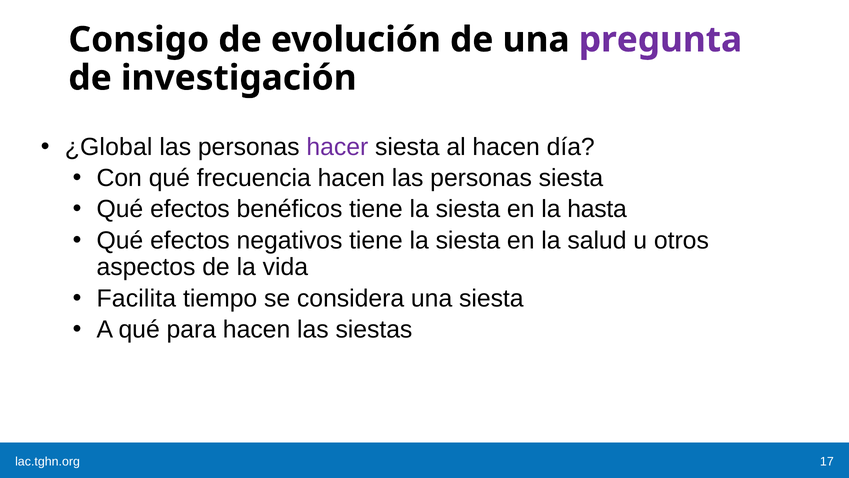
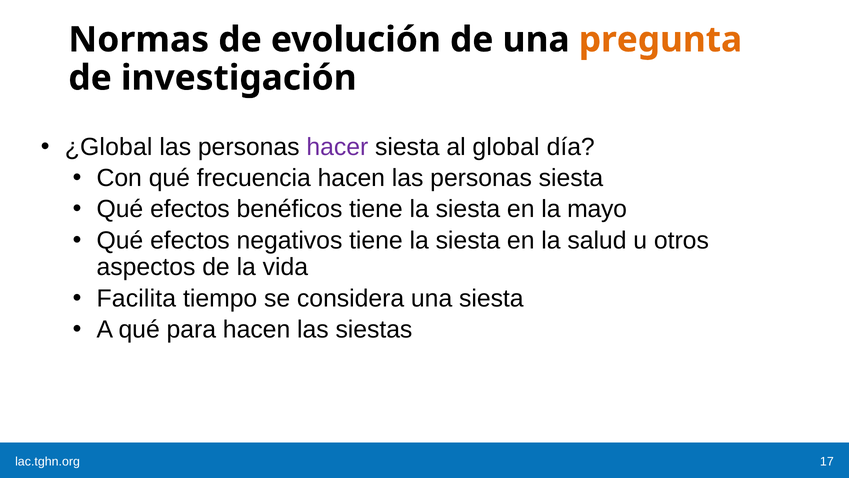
Consigo: Consigo -> Normas
pregunta colour: purple -> orange
al hacen: hacen -> global
hasta: hasta -> mayo
